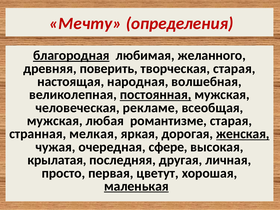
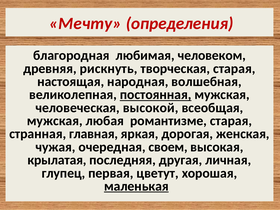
благородная underline: present -> none
желанного: желанного -> человеком
поверить: поверить -> рискнуть
рекламе: рекламе -> высокой
мелкая: мелкая -> главная
женская underline: present -> none
сфере: сфере -> своем
просто: просто -> глупец
